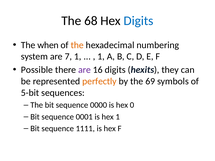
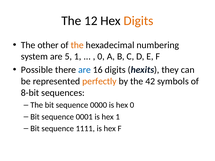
68: 68 -> 12
Digits at (139, 21) colour: blue -> orange
when: when -> other
7: 7 -> 5
1 at (101, 57): 1 -> 0
are at (85, 70) colour: purple -> blue
69: 69 -> 42
5-bit: 5-bit -> 8-bit
